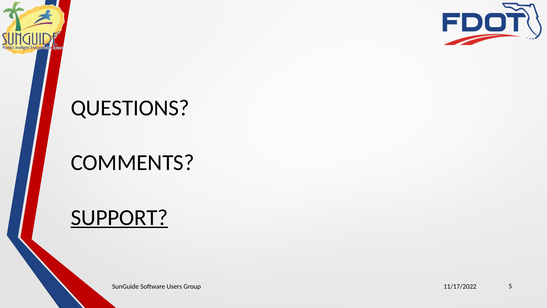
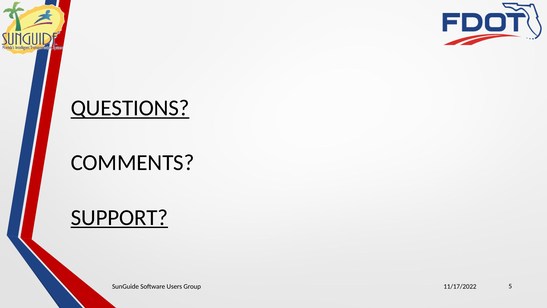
QUESTIONS underline: none -> present
